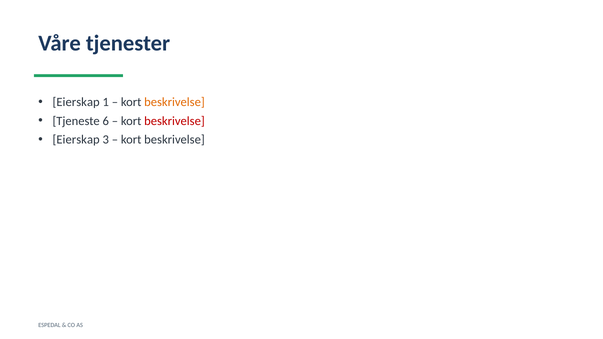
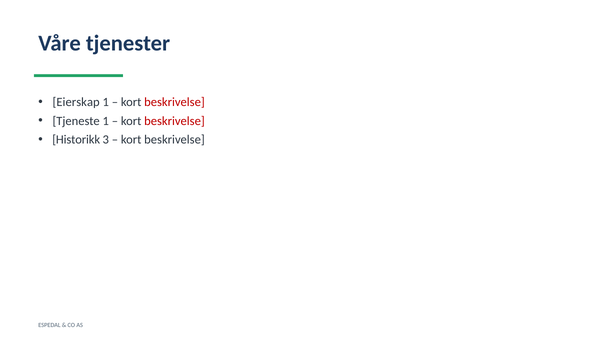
beskrivelse at (174, 102) colour: orange -> red
Tjeneste 6: 6 -> 1
Eierskap at (76, 140): Eierskap -> Historikk
